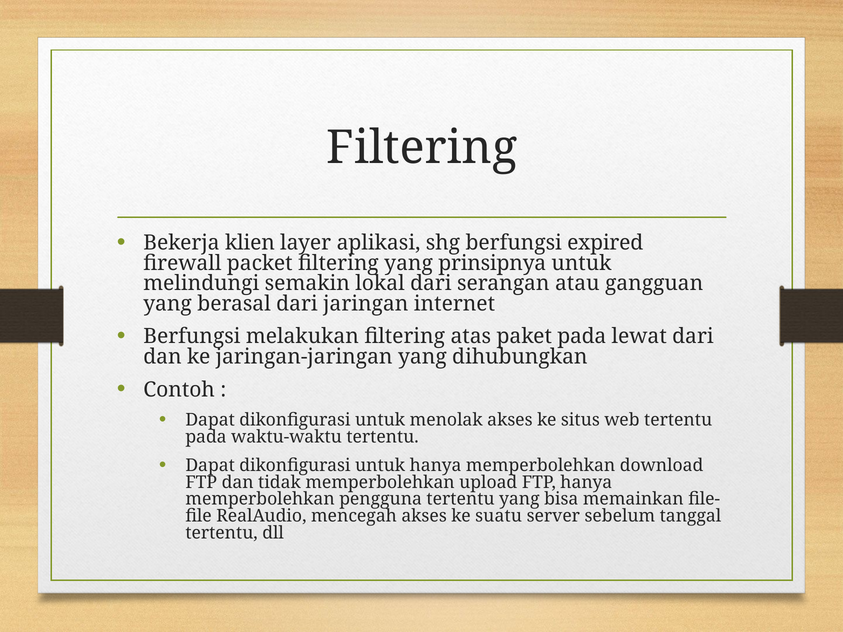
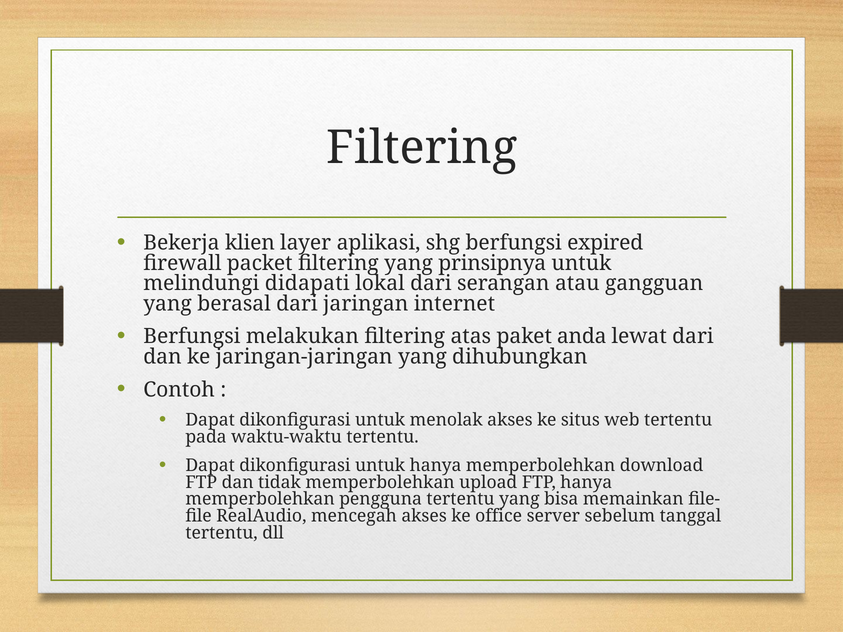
semakin: semakin -> didapati
paket pada: pada -> anda
suatu: suatu -> office
